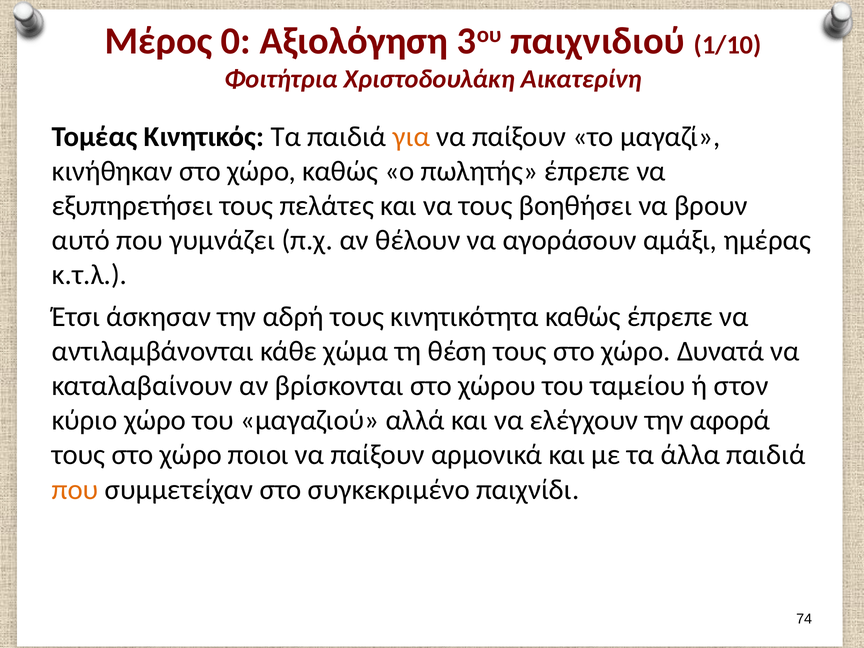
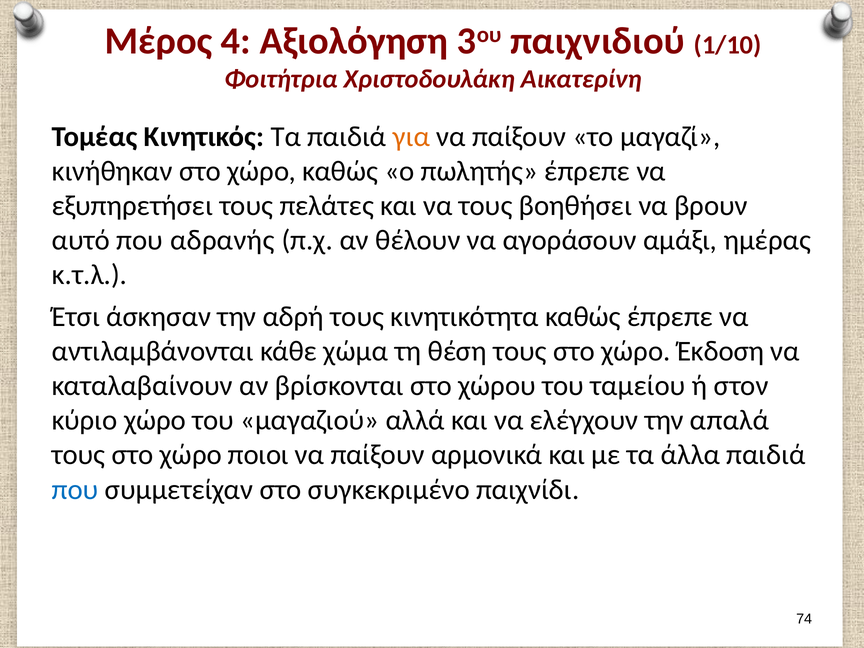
0: 0 -> 4
γυμνάζει: γυμνάζει -> αδρανής
Δυνατά: Δυνατά -> Έκδοση
αφορά: αφορά -> απαλά
που at (75, 490) colour: orange -> blue
